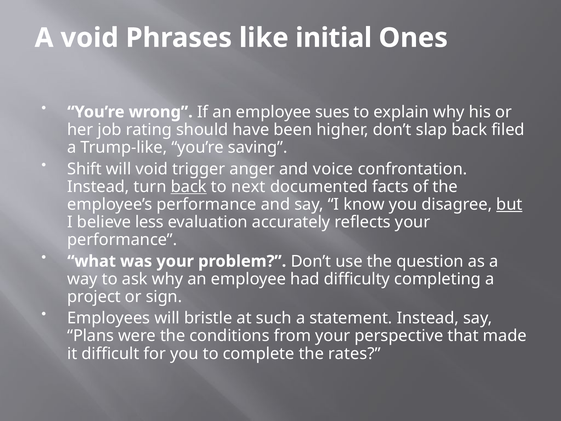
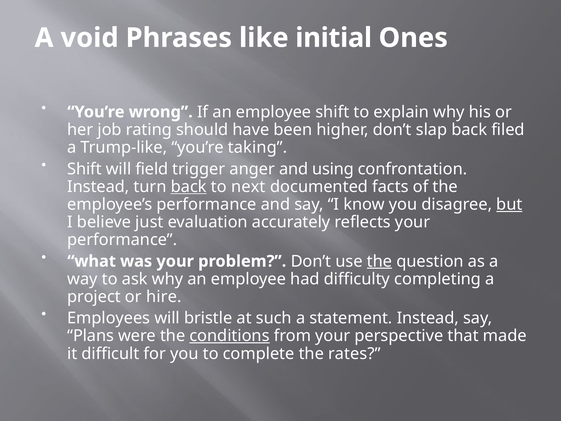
employee sues: sues -> shift
saving: saving -> taking
will void: void -> field
voice: voice -> using
less: less -> just
the at (379, 261) underline: none -> present
sign: sign -> hire
conditions underline: none -> present
